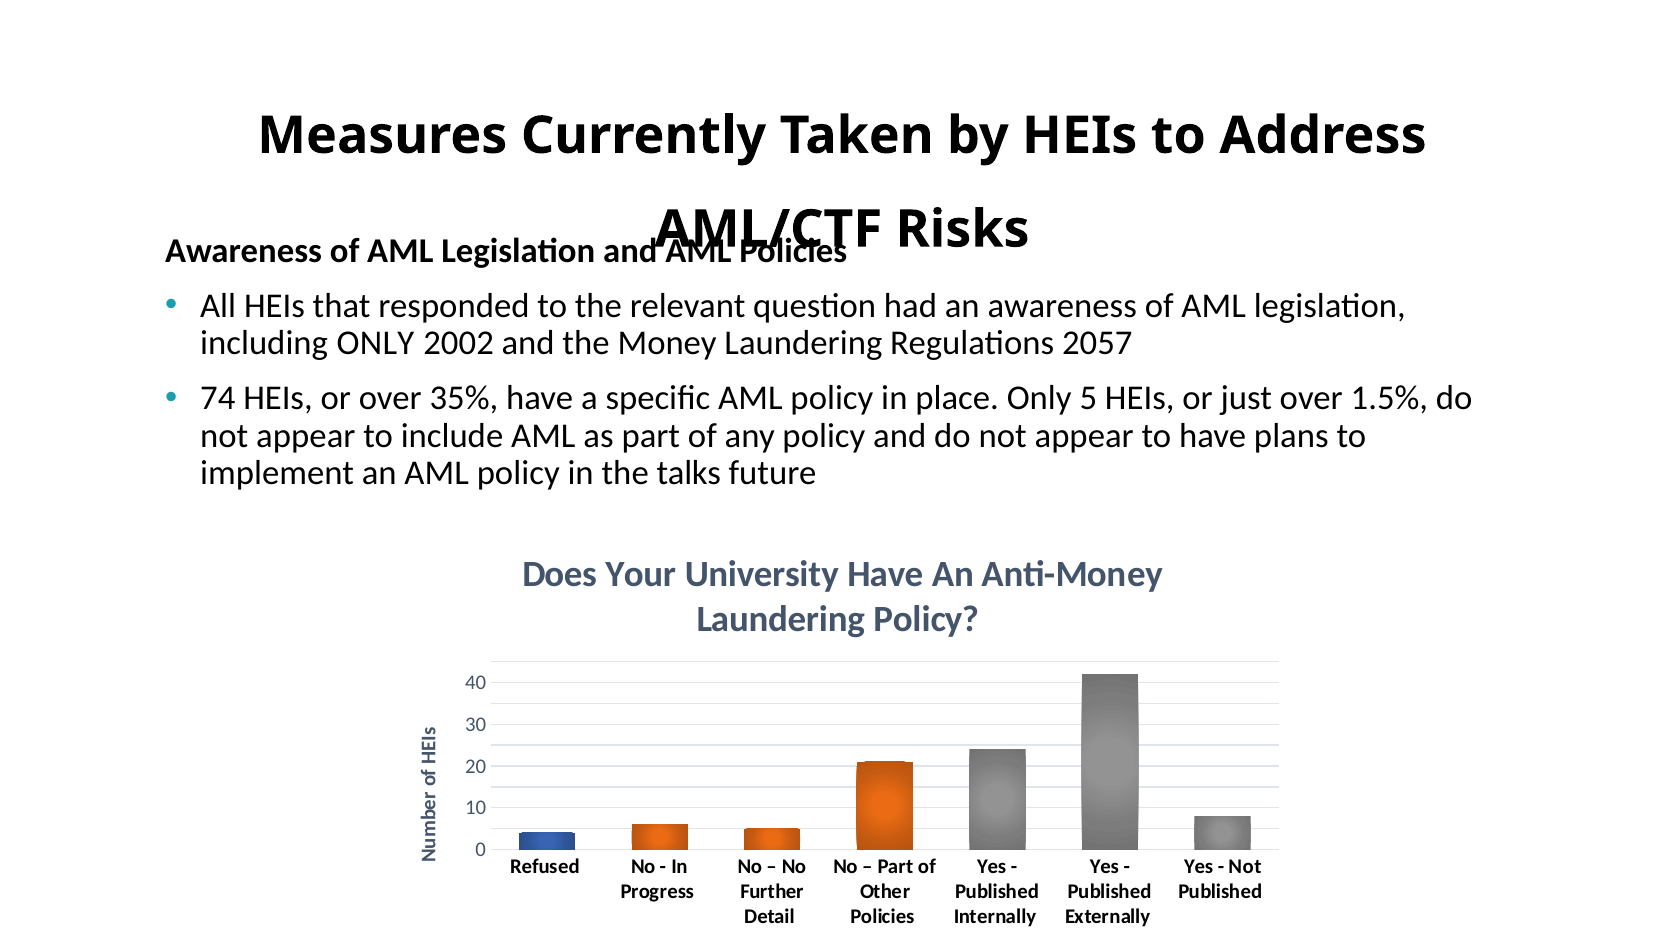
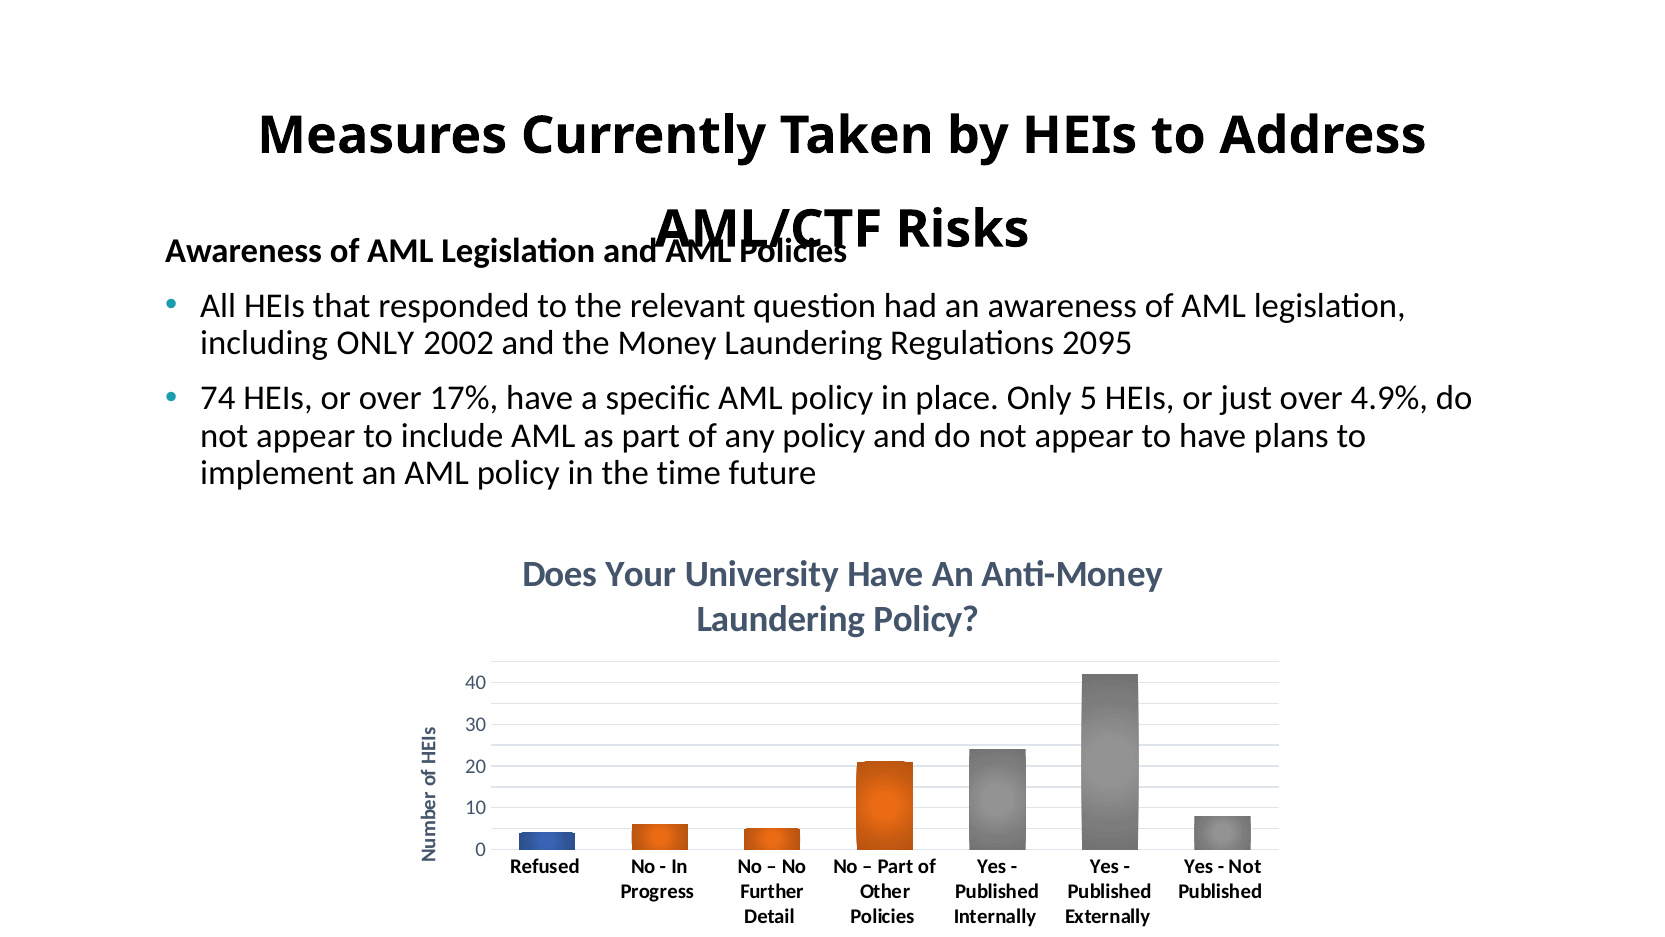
2057: 2057 -> 2095
35%: 35% -> 17%
1.5%: 1.5% -> 4.9%
talks: talks -> time
